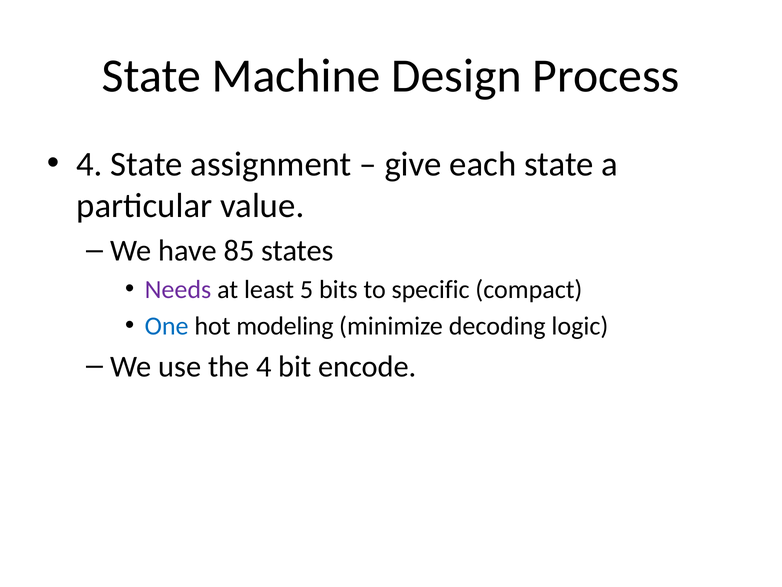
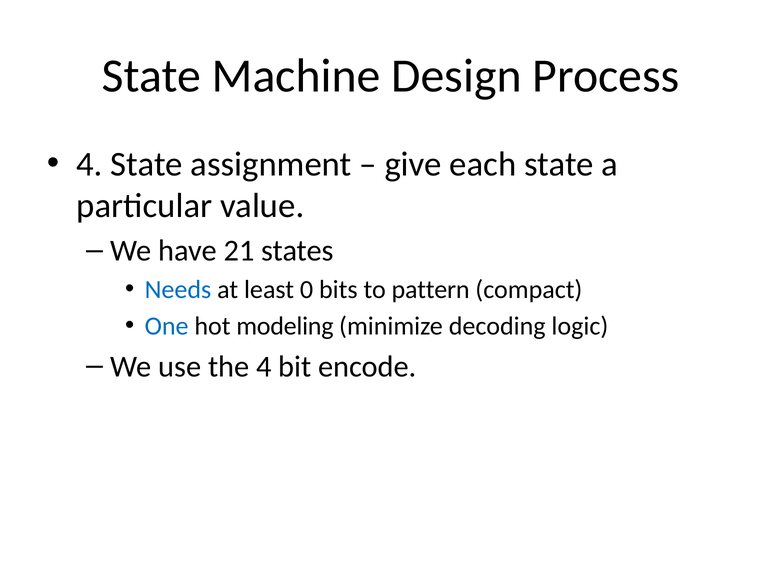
85: 85 -> 21
Needs colour: purple -> blue
5: 5 -> 0
specific: specific -> pattern
